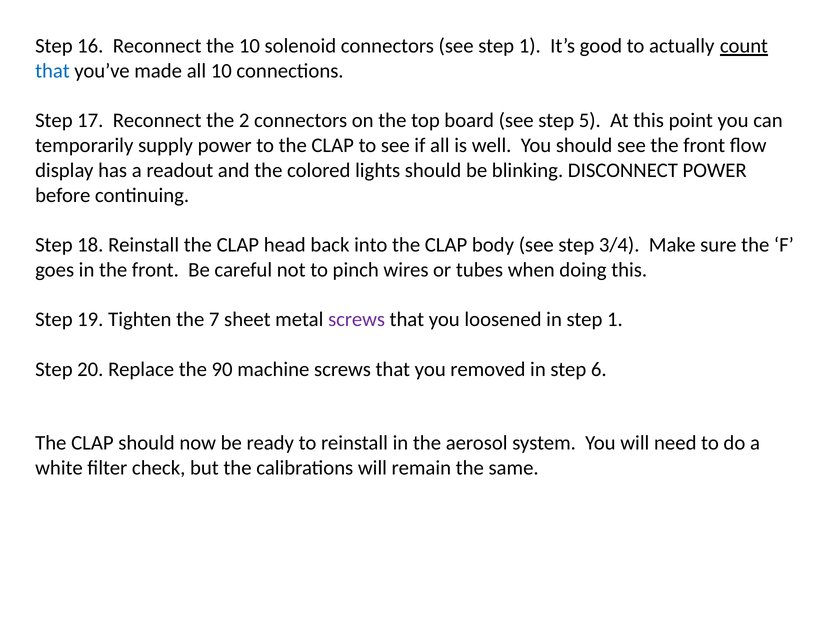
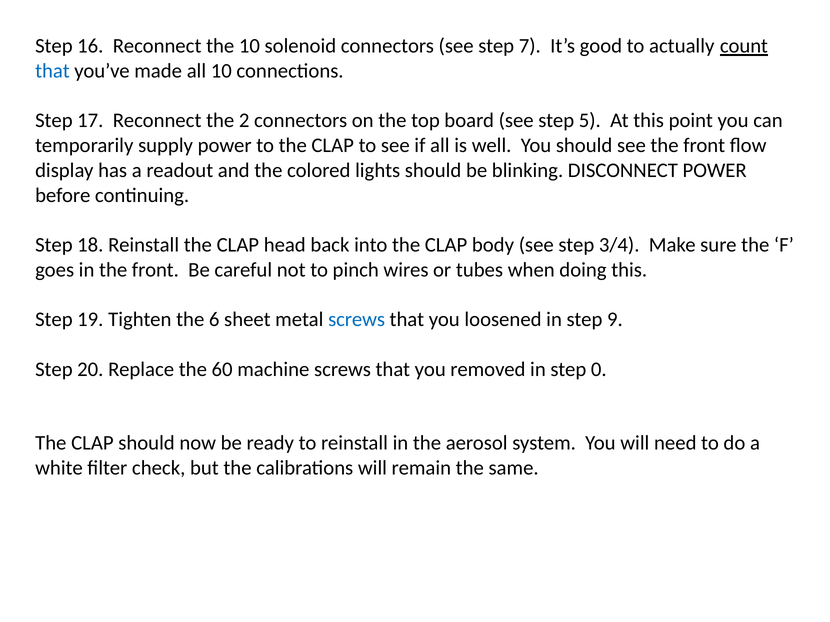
see step 1: 1 -> 7
7: 7 -> 6
screws at (357, 320) colour: purple -> blue
in step 1: 1 -> 9
90: 90 -> 60
6: 6 -> 0
